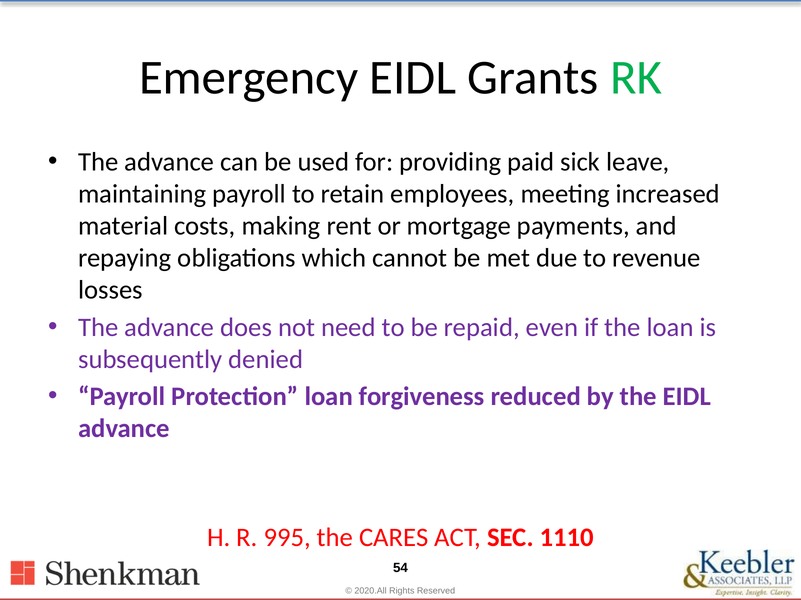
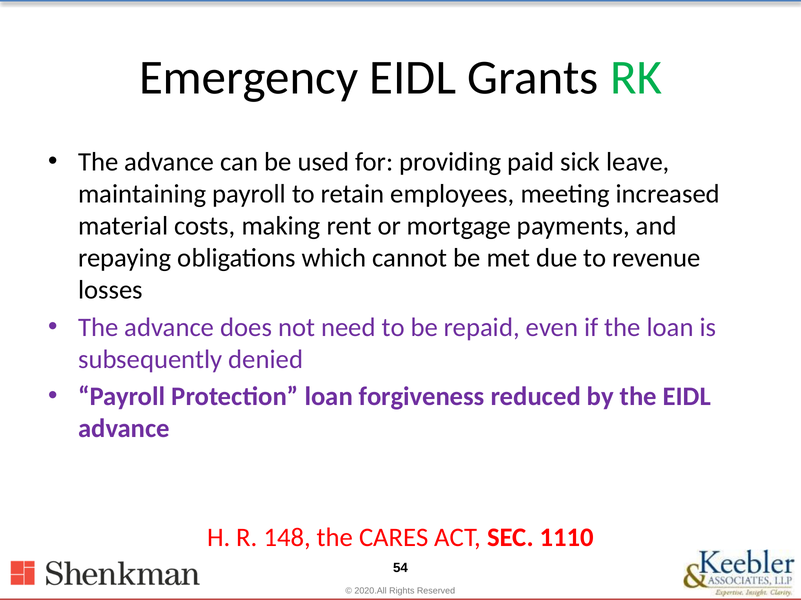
995: 995 -> 148
